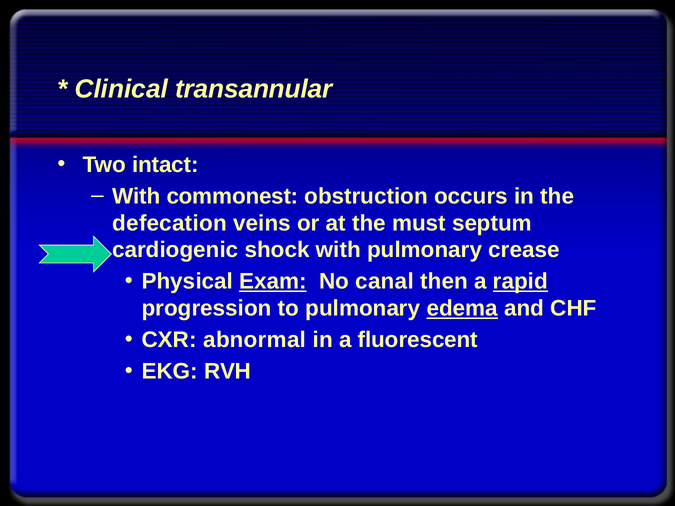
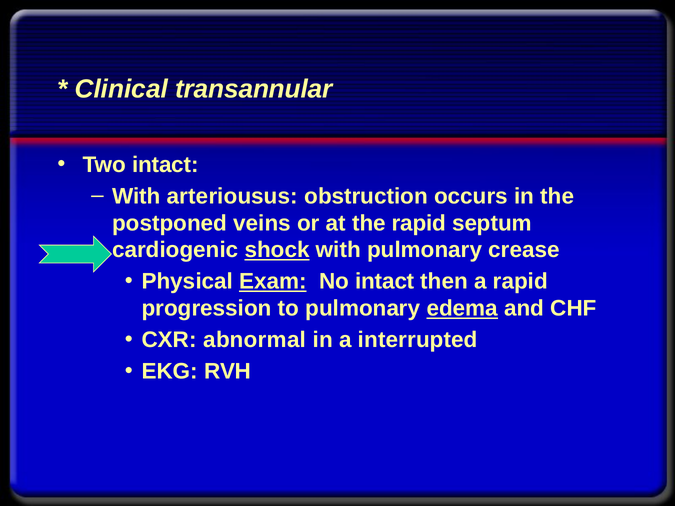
commonest: commonest -> arteriousus
defecation: defecation -> postponed
the must: must -> rapid
shock underline: none -> present
No canal: canal -> intact
rapid at (520, 282) underline: present -> none
fluorescent: fluorescent -> interrupted
